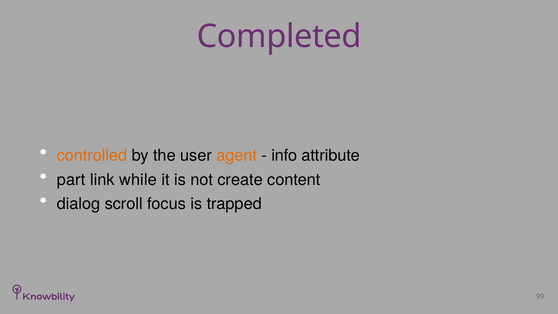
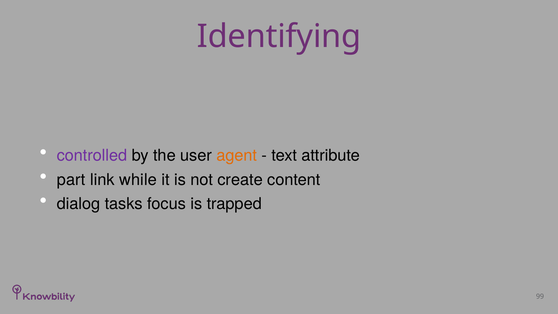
Completed: Completed -> Identifying
controlled colour: orange -> purple
info: info -> text
scroll: scroll -> tasks
